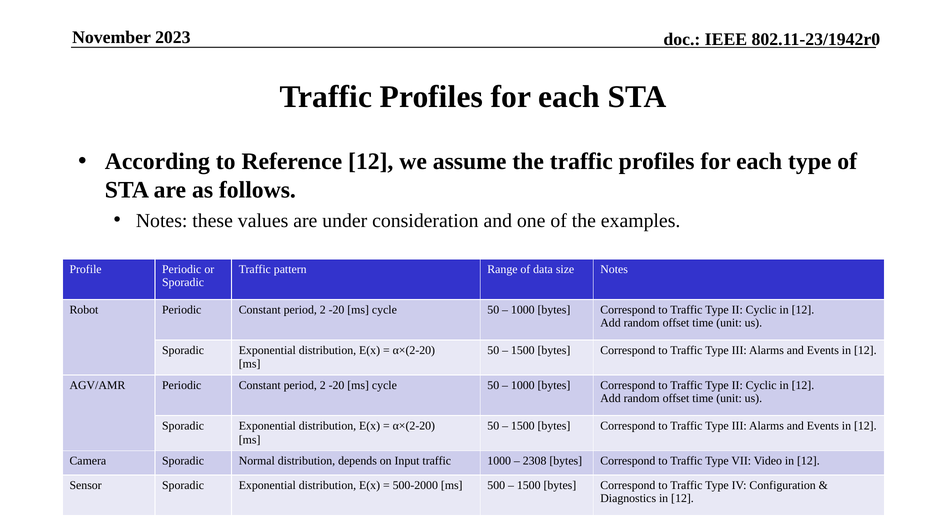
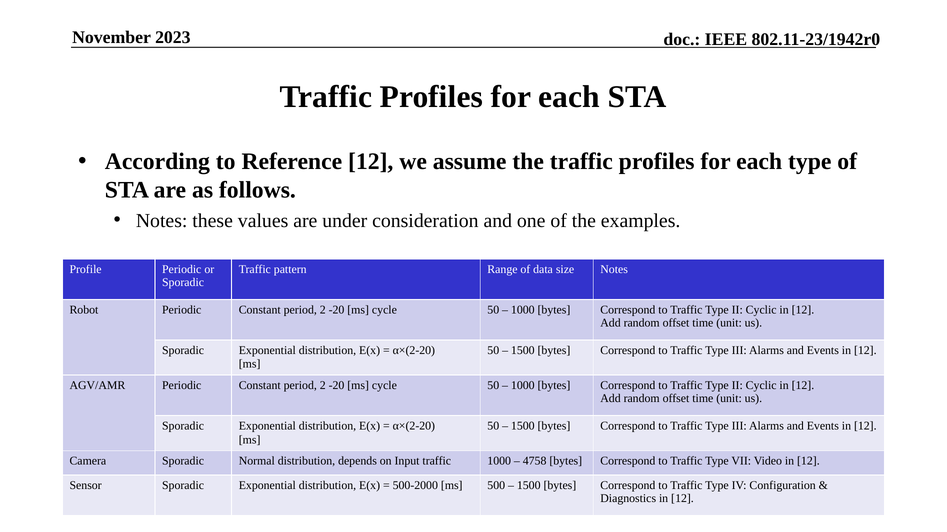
2308: 2308 -> 4758
